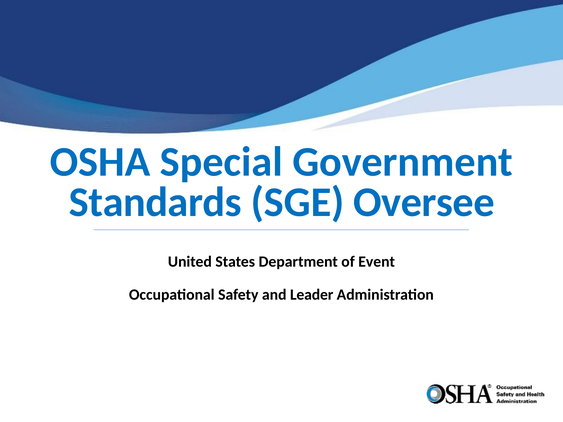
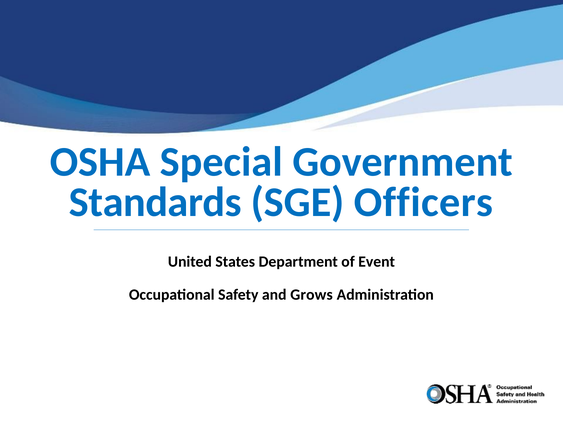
Oversee: Oversee -> Officers
Leader: Leader -> Grows
